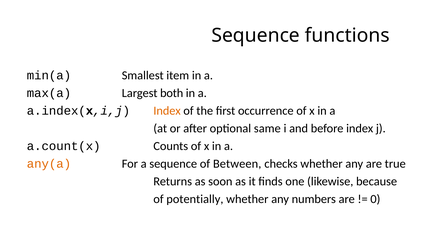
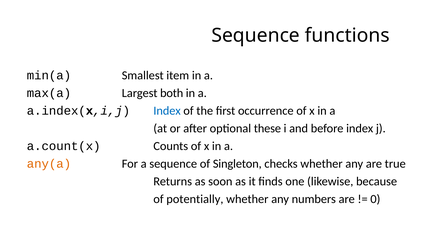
Index at (167, 111) colour: orange -> blue
same: same -> these
Between: Between -> Singleton
